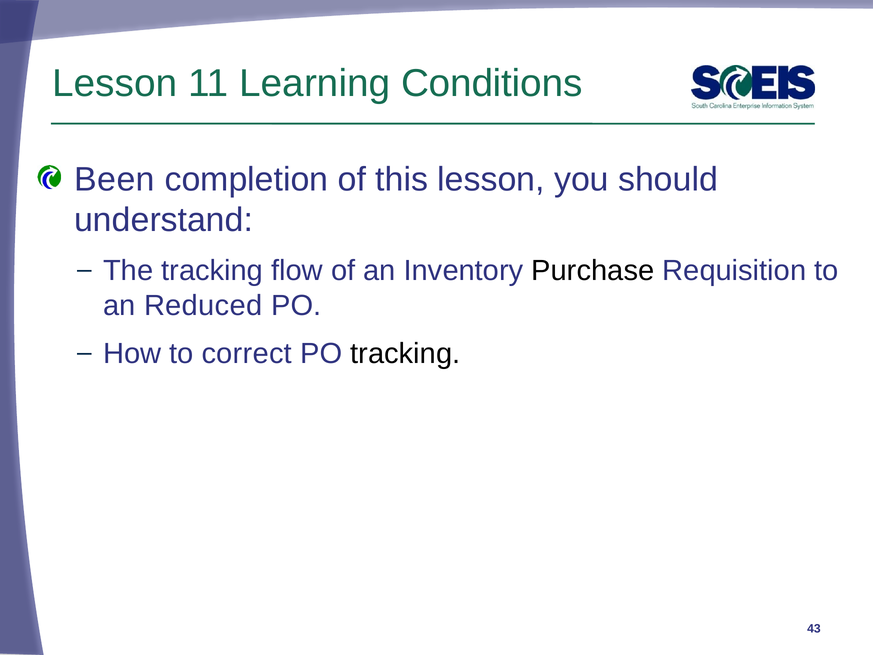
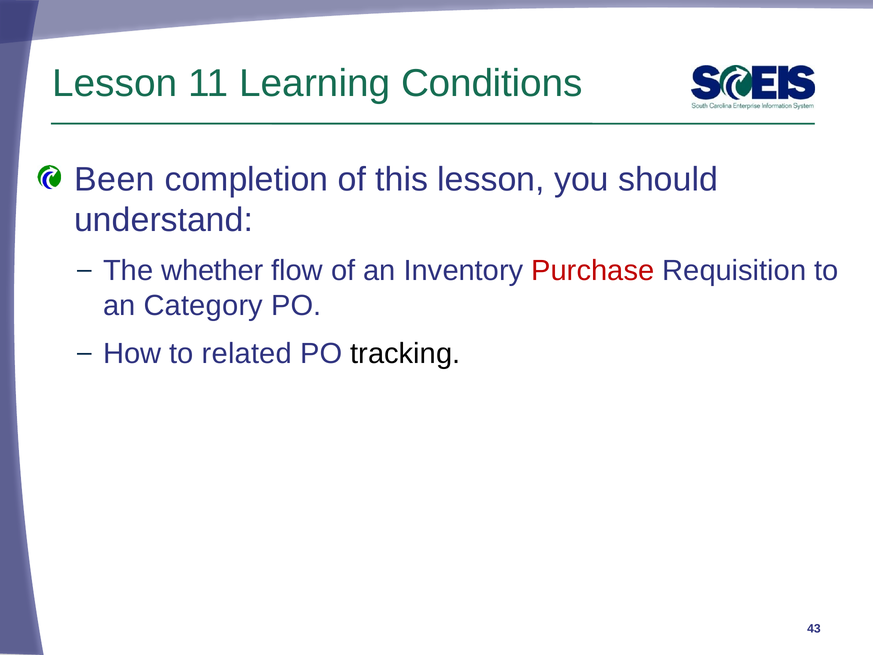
The tracking: tracking -> whether
Purchase colour: black -> red
Reduced: Reduced -> Category
correct: correct -> related
